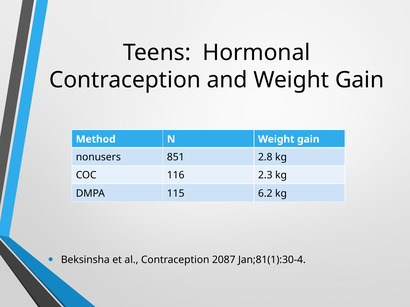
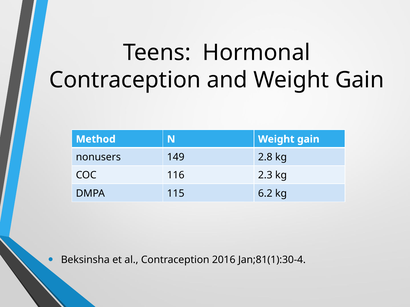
851: 851 -> 149
2087: 2087 -> 2016
